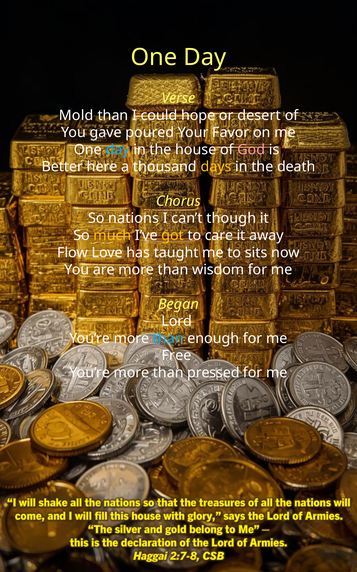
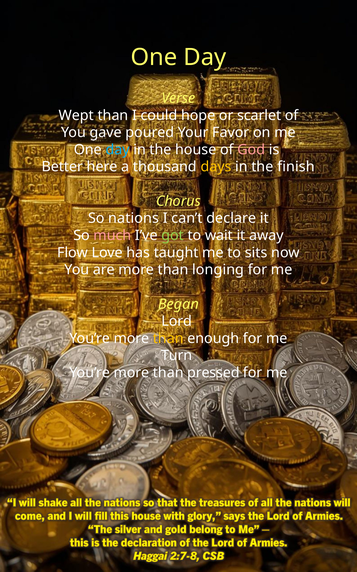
Mold: Mold -> Wept
desert: desert -> scarlet
death: death -> finish
though: though -> declare
much colour: yellow -> pink
got colour: yellow -> light green
care: care -> wait
wisdom: wisdom -> longing
than at (168, 338) colour: light blue -> yellow
Free: Free -> Turn
